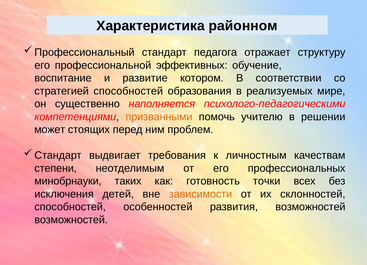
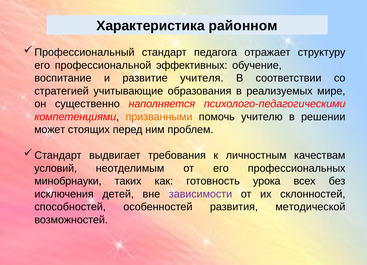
котором: котором -> учителя
стратегией способностей: способностей -> учитывающие
степени: степени -> условий
точки: точки -> урока
зависимости colour: orange -> purple
развития возможностей: возможностей -> методической
